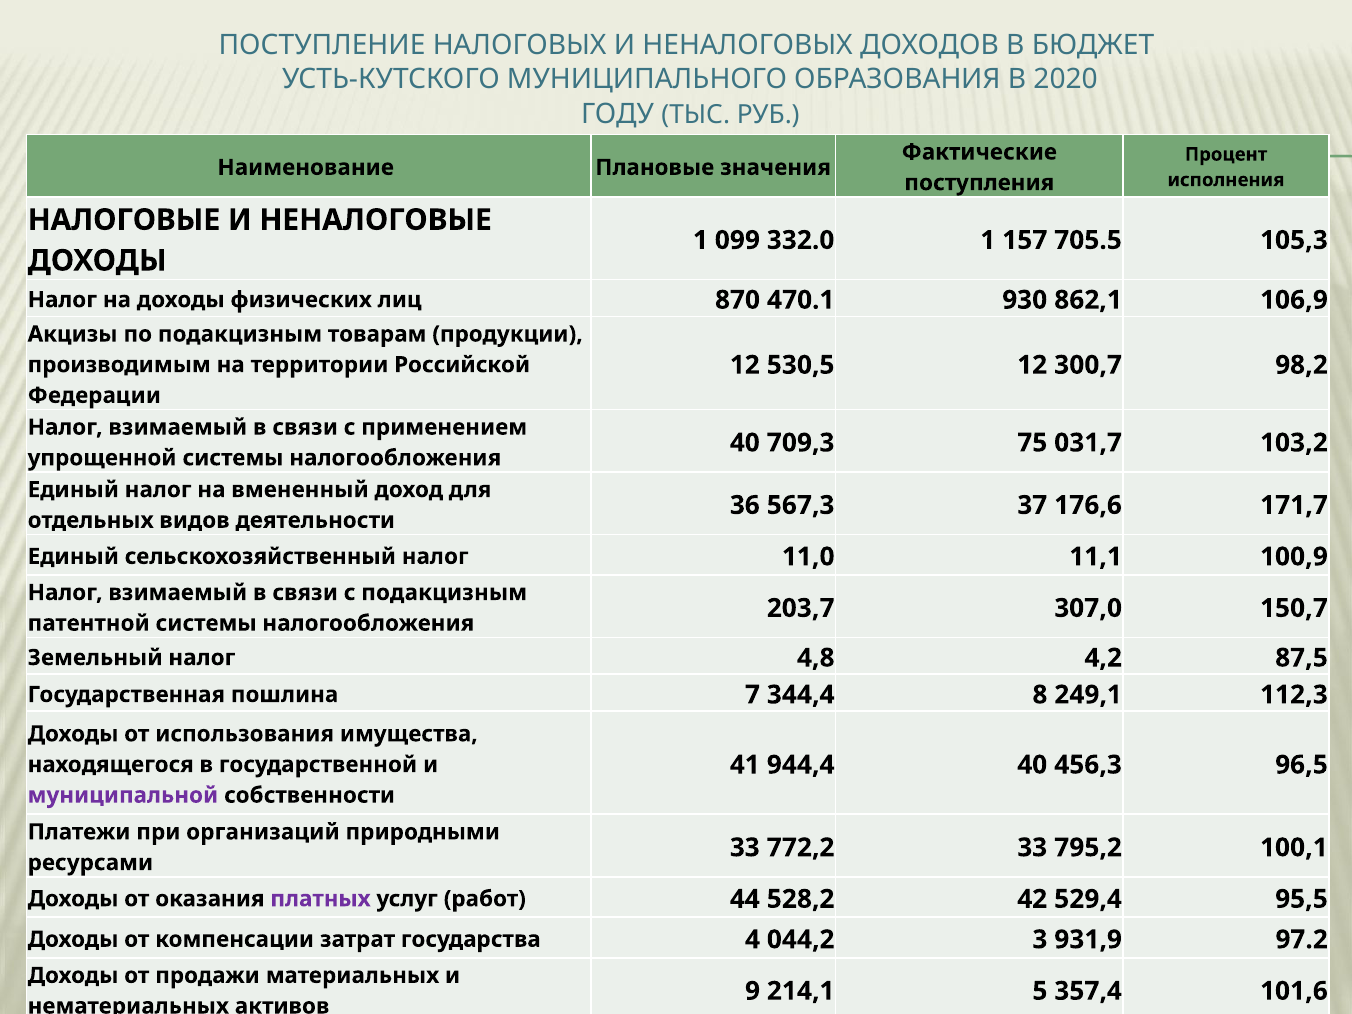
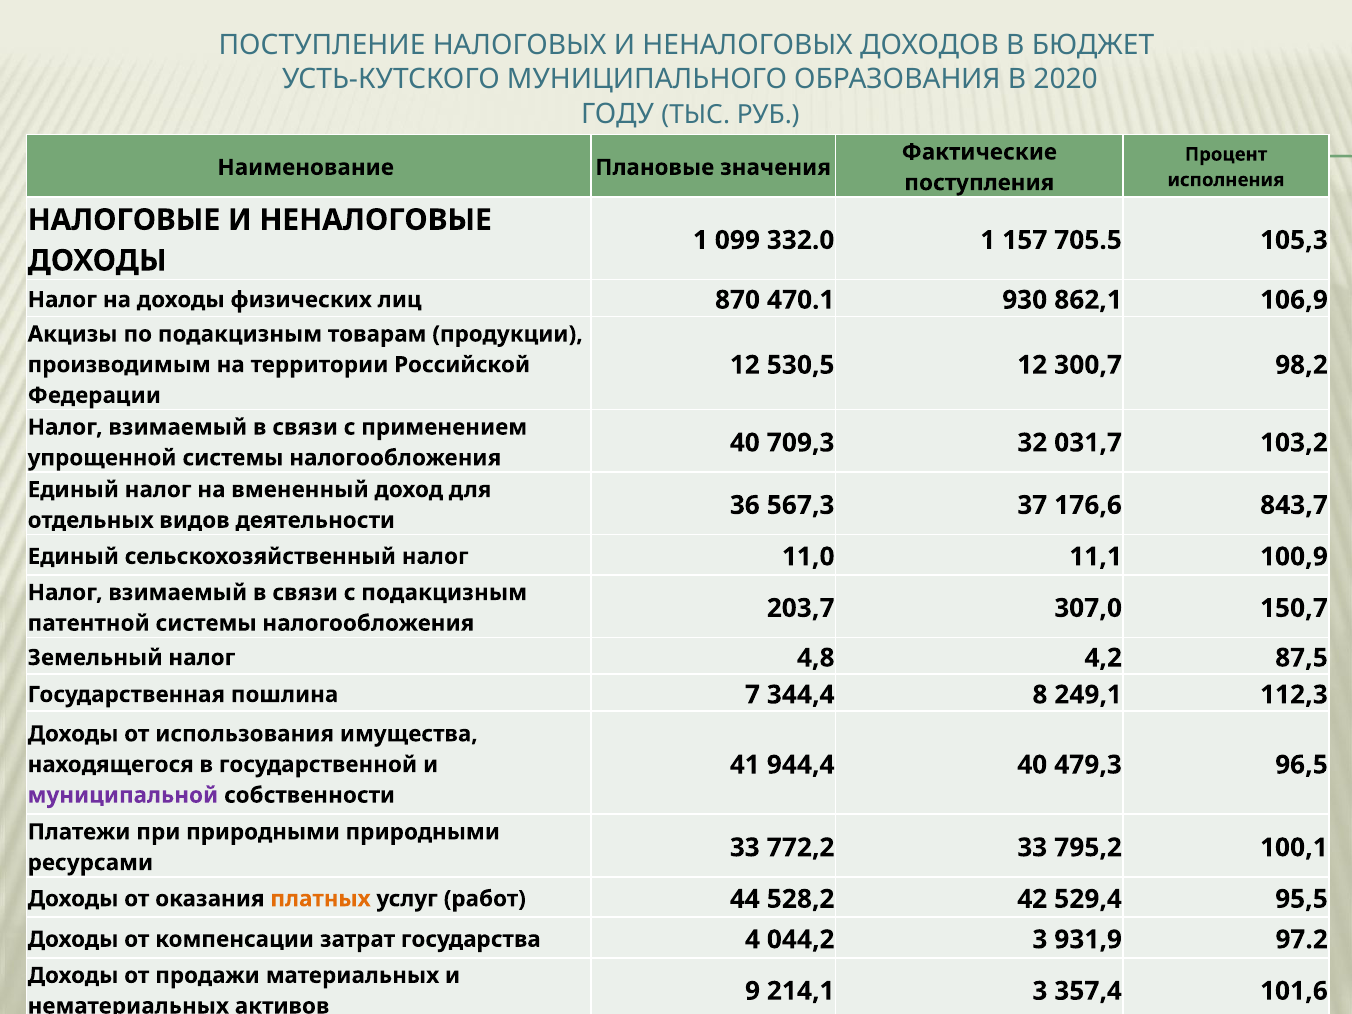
75: 75 -> 32
171,7: 171,7 -> 843,7
456,3: 456,3 -> 479,3
при организаций: организаций -> природными
платных colour: purple -> orange
214,1 5: 5 -> 3
